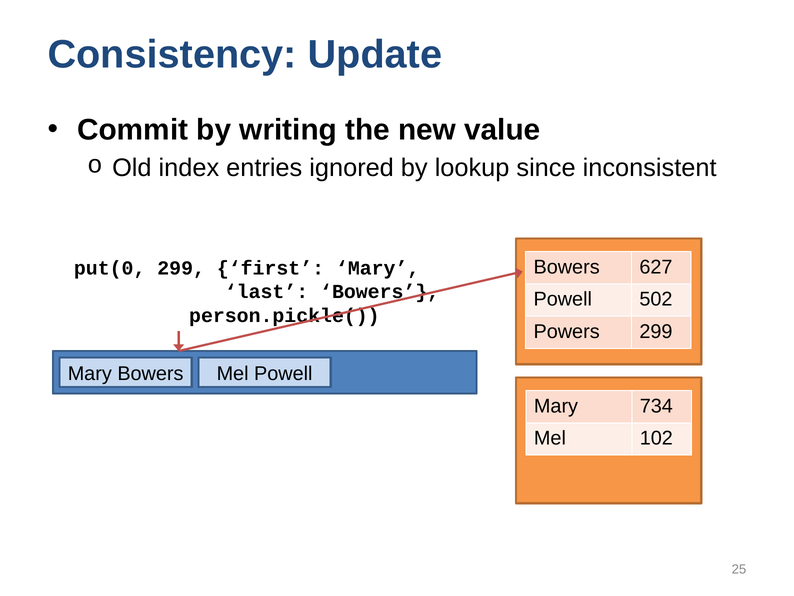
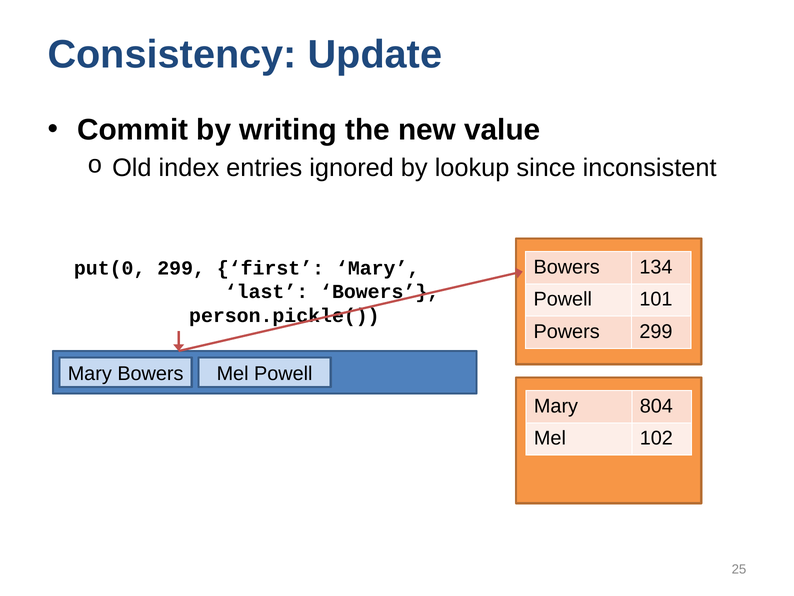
627: 627 -> 134
502: 502 -> 101
734: 734 -> 804
